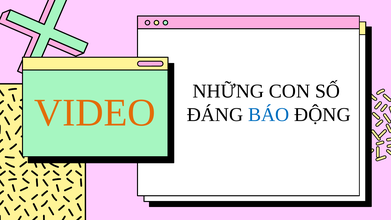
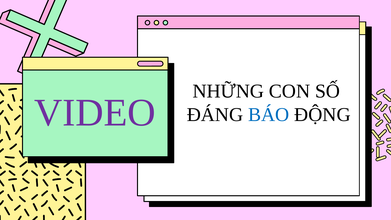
VIDEO colour: orange -> purple
